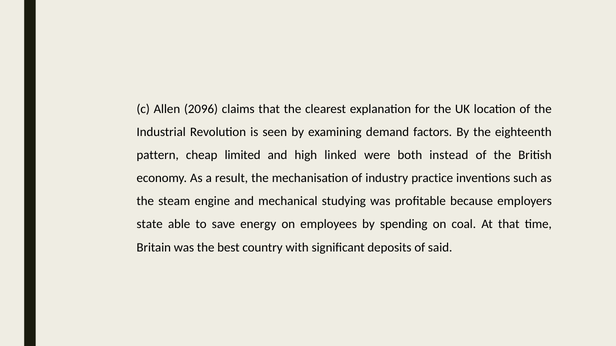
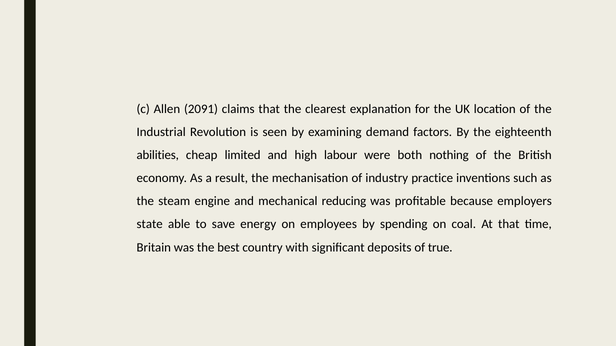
2096: 2096 -> 2091
pattern: pattern -> abilities
linked: linked -> labour
instead: instead -> nothing
studying: studying -> reducing
said: said -> true
